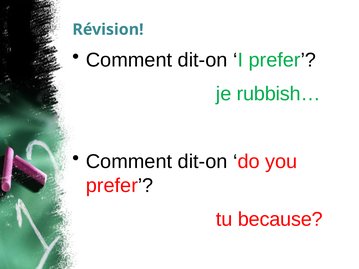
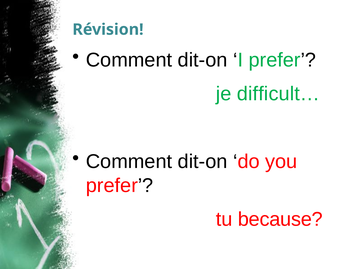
rubbish…: rubbish… -> difficult…
